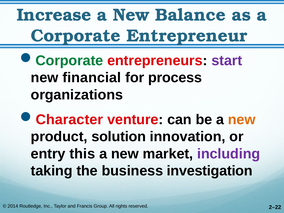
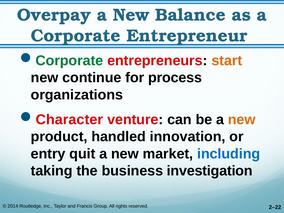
Increase: Increase -> Overpay
start colour: purple -> orange
financial: financial -> continue
solution: solution -> handled
this: this -> quit
including colour: purple -> blue
